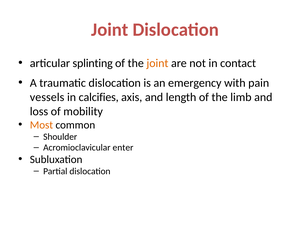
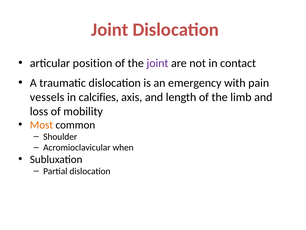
splinting: splinting -> position
joint at (157, 63) colour: orange -> purple
enter: enter -> when
